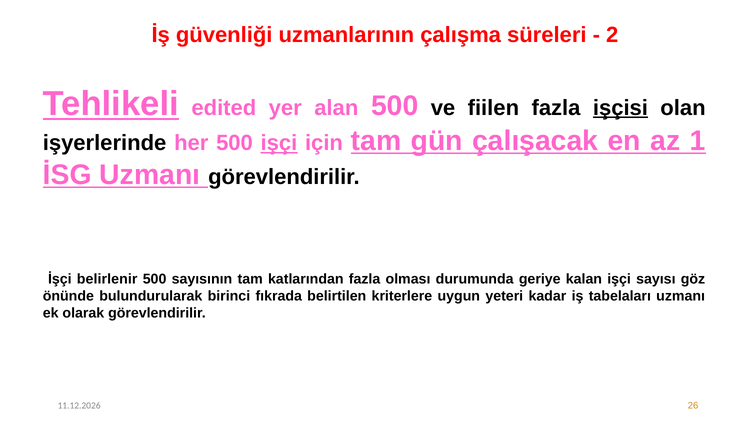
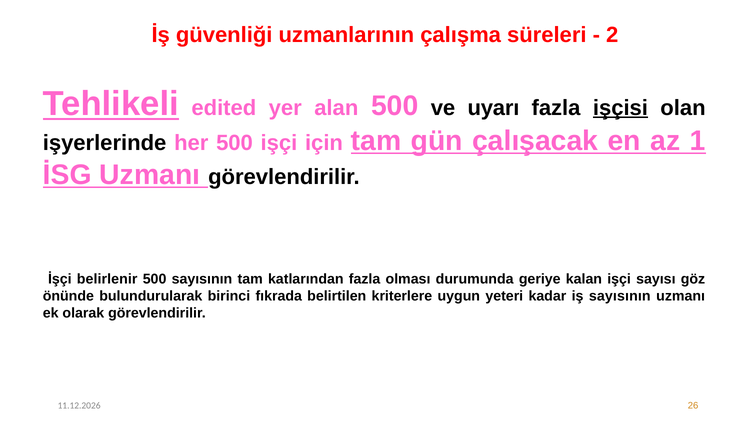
fiilen: fiilen -> uyarı
işçi at (279, 143) underline: present -> none
iş tabelaları: tabelaları -> sayısının
